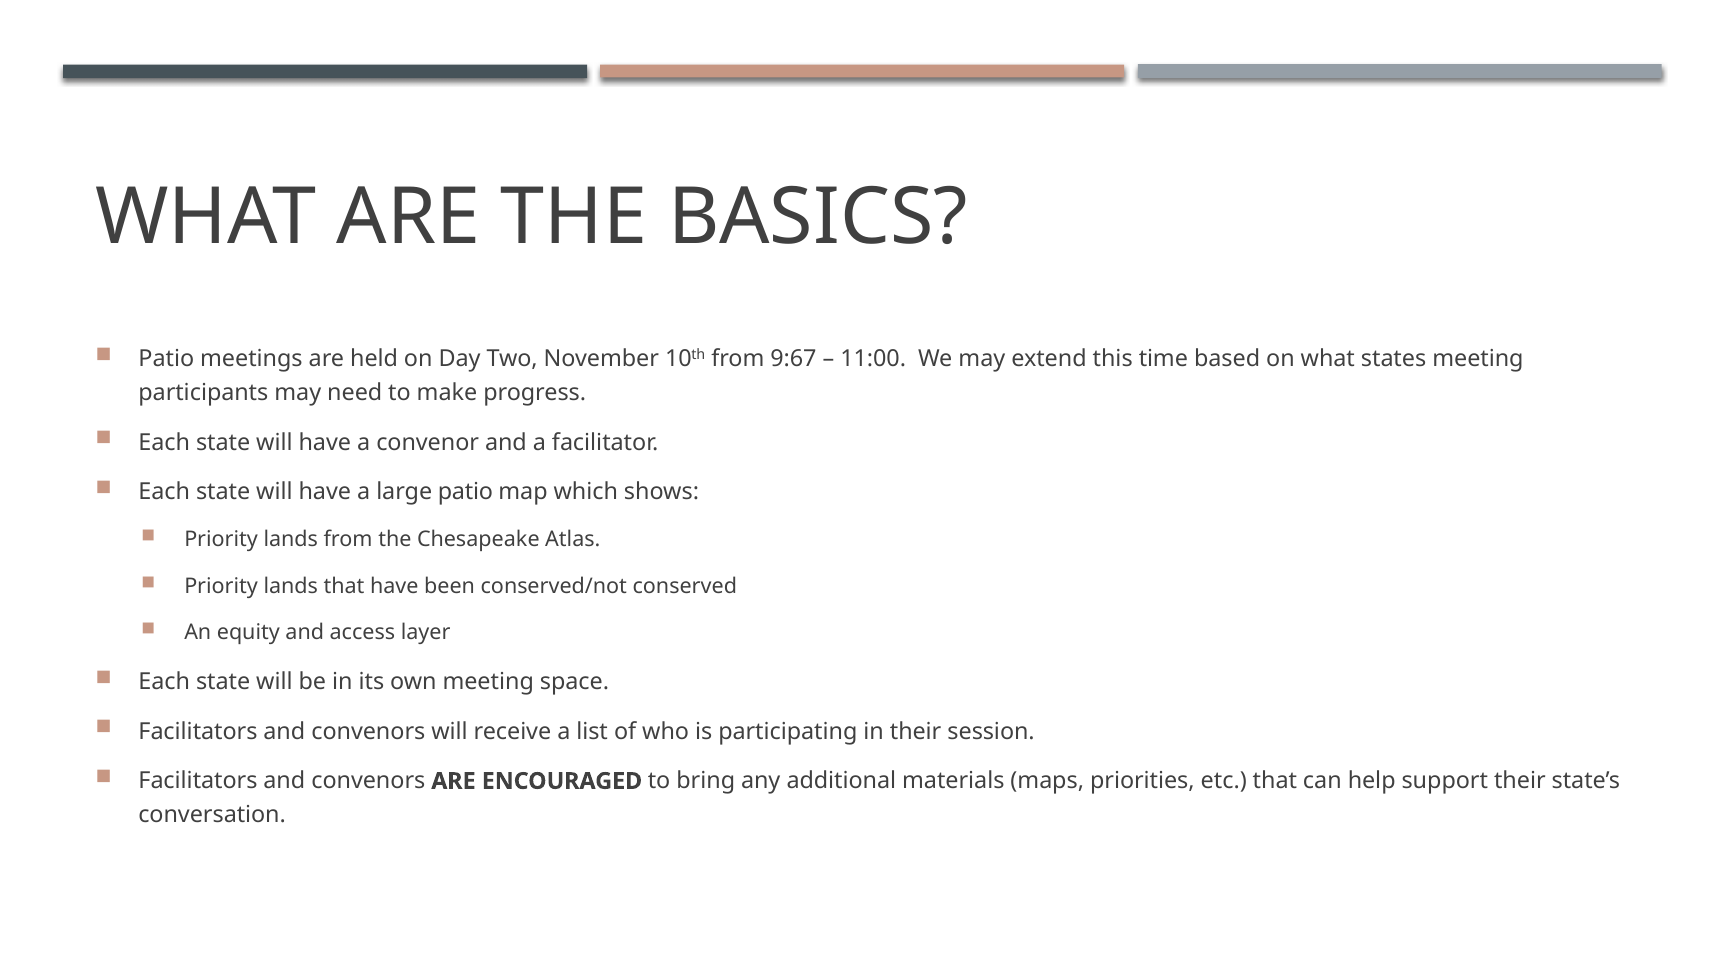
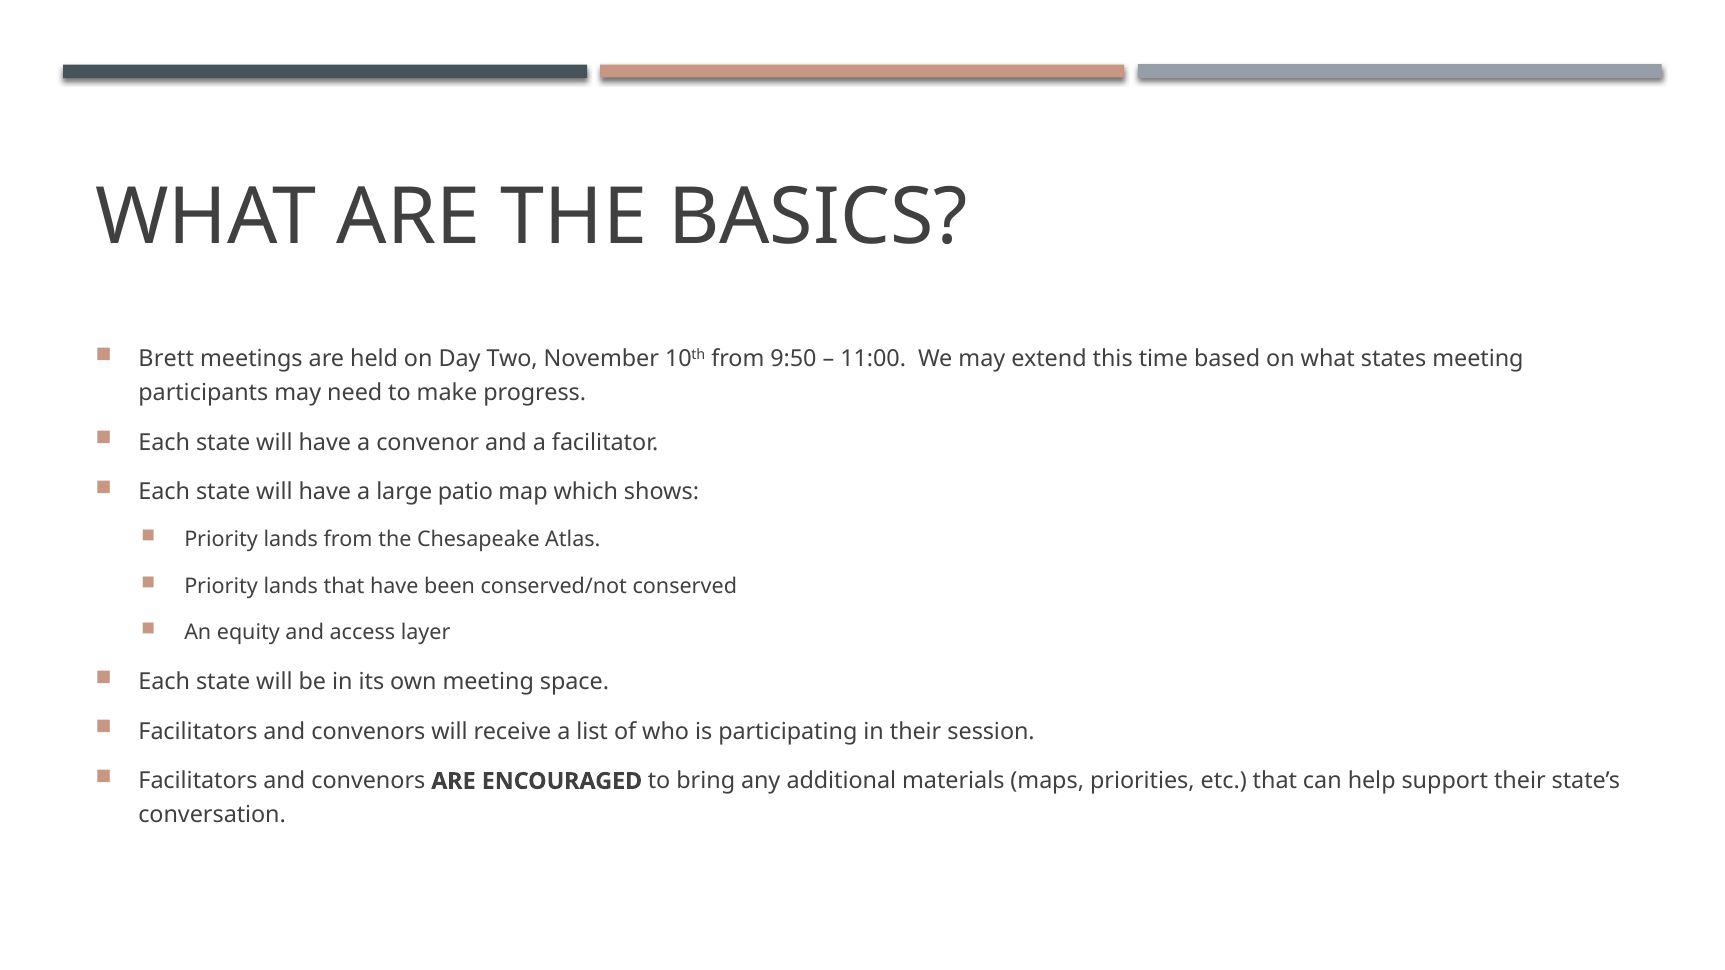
Patio at (166, 359): Patio -> Brett
9:67: 9:67 -> 9:50
